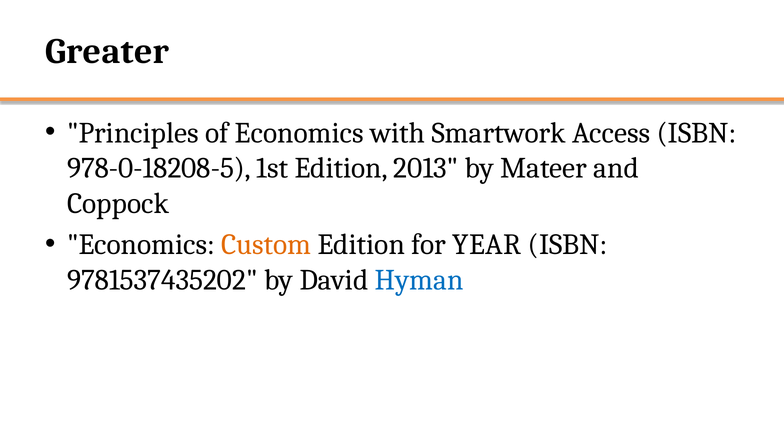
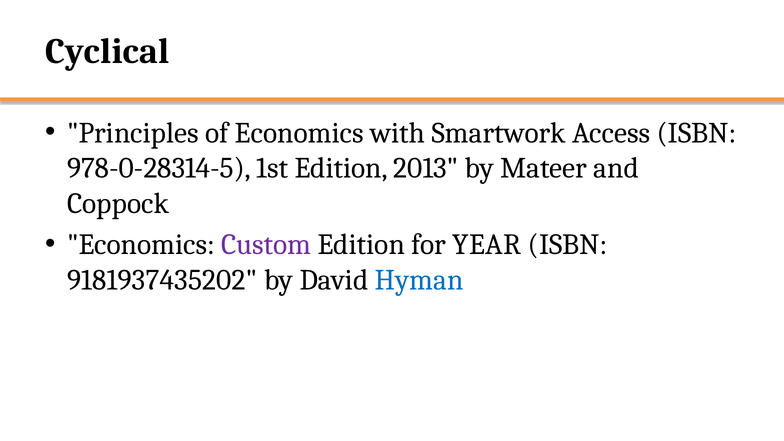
Greater: Greater -> Cyclical
978-0-18208-5: 978-0-18208-5 -> 978-0-28314-5
Custom colour: orange -> purple
9781537435202: 9781537435202 -> 9181937435202
